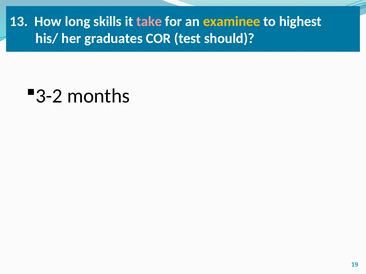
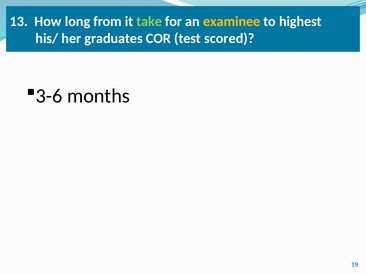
skills: skills -> from
take colour: pink -> light green
should: should -> scored
3-2: 3-2 -> 3-6
